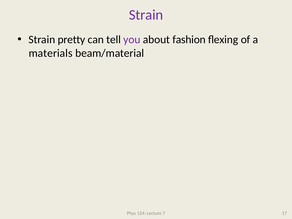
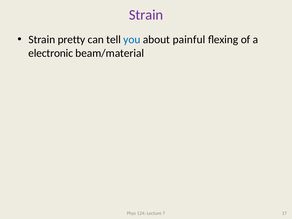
you colour: purple -> blue
fashion: fashion -> painful
materials: materials -> electronic
